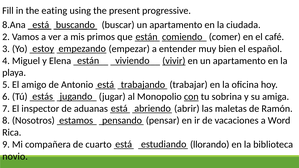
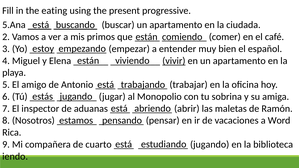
8.Ana: 8.Ana -> 5.Ana
con underline: present -> none
llorando at (210, 145): llorando -> jugando
novio: novio -> iendo
